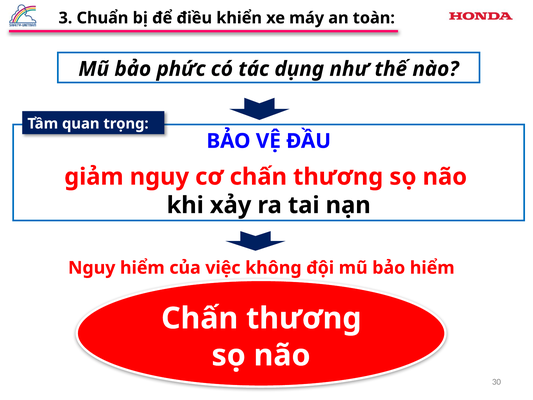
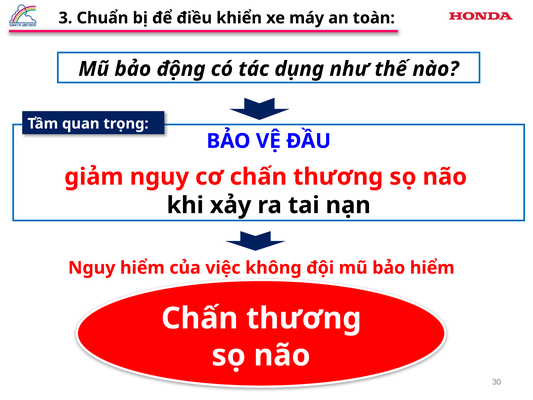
phức: phức -> động
